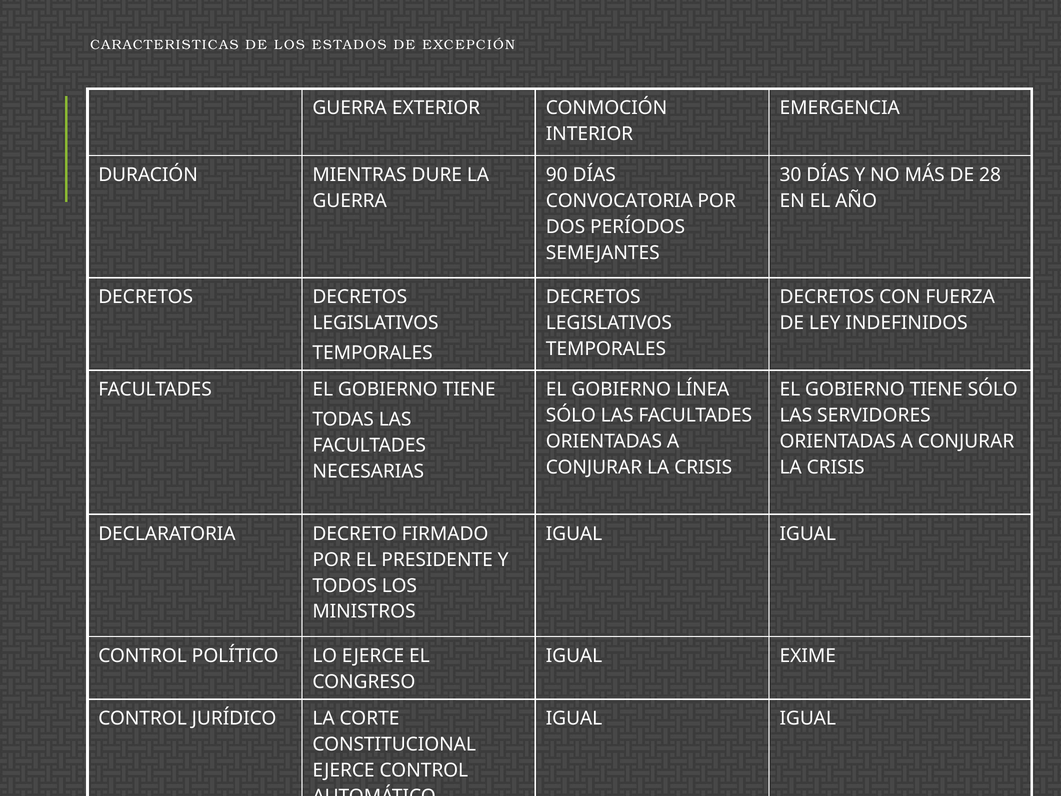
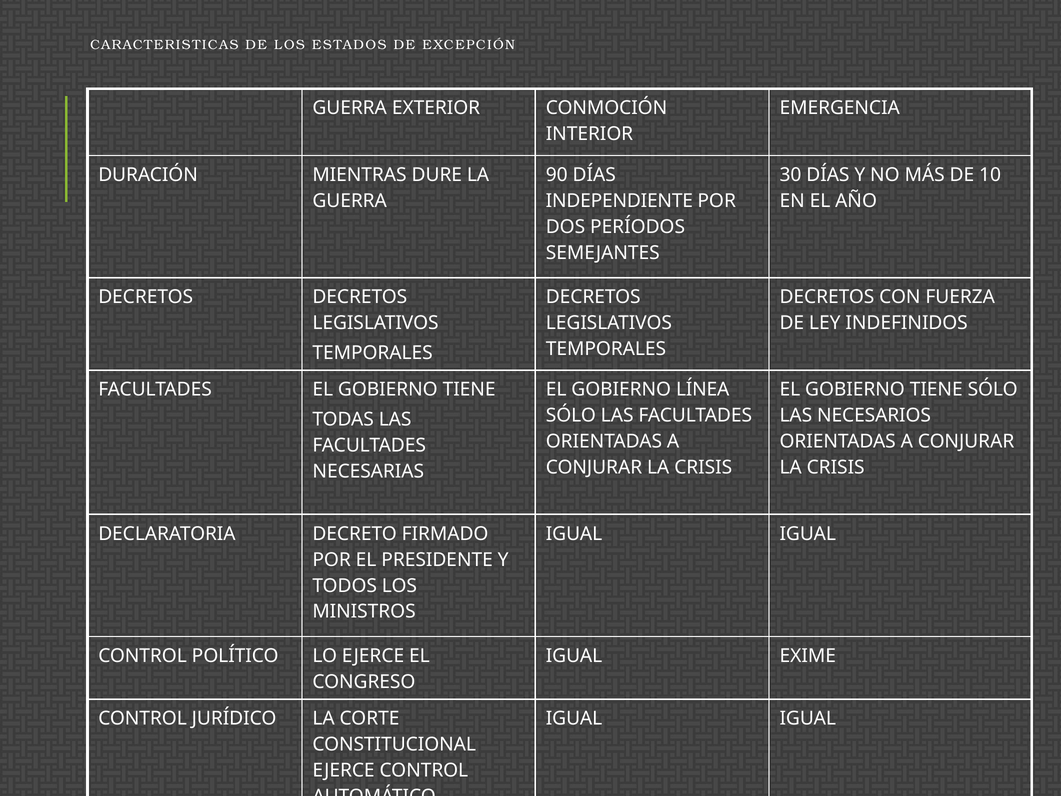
28: 28 -> 10
CONVOCATORIA: CONVOCATORIA -> INDEPENDIENTE
SERVIDORES: SERVIDORES -> NECESARIOS
